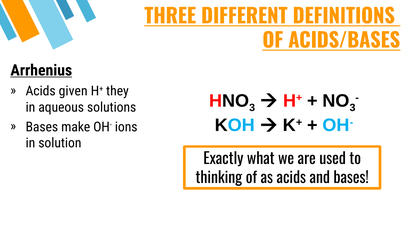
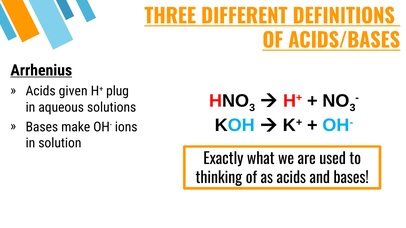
they: they -> plug
